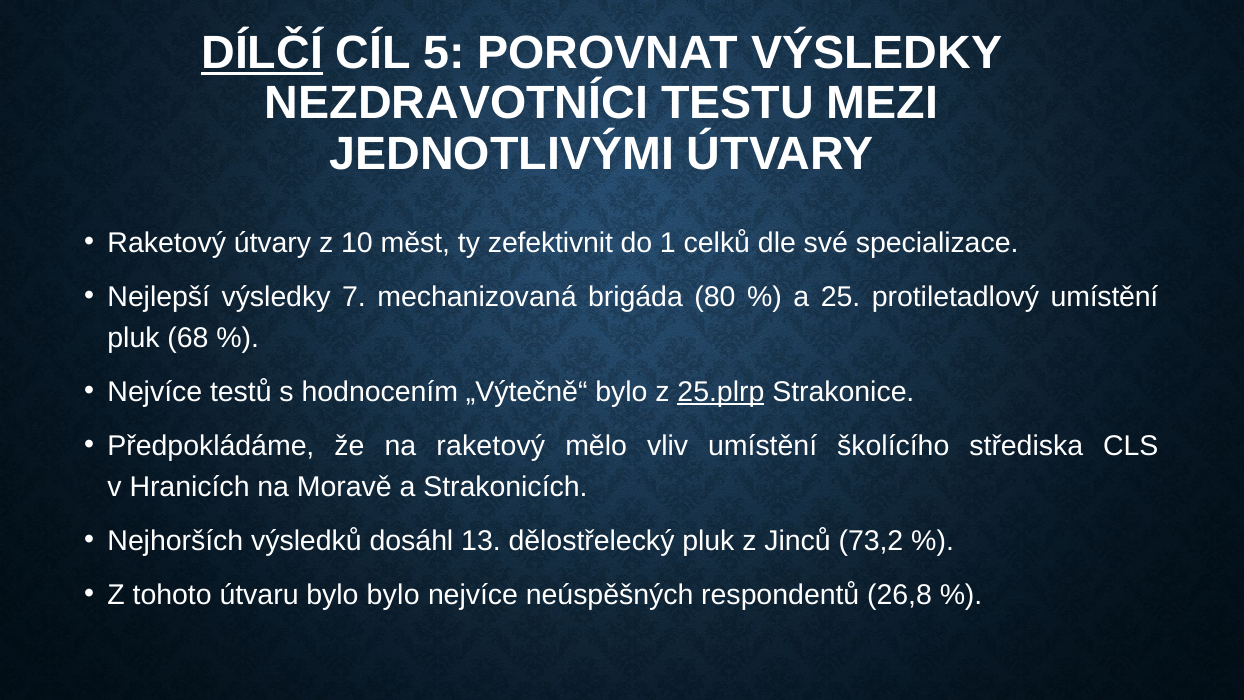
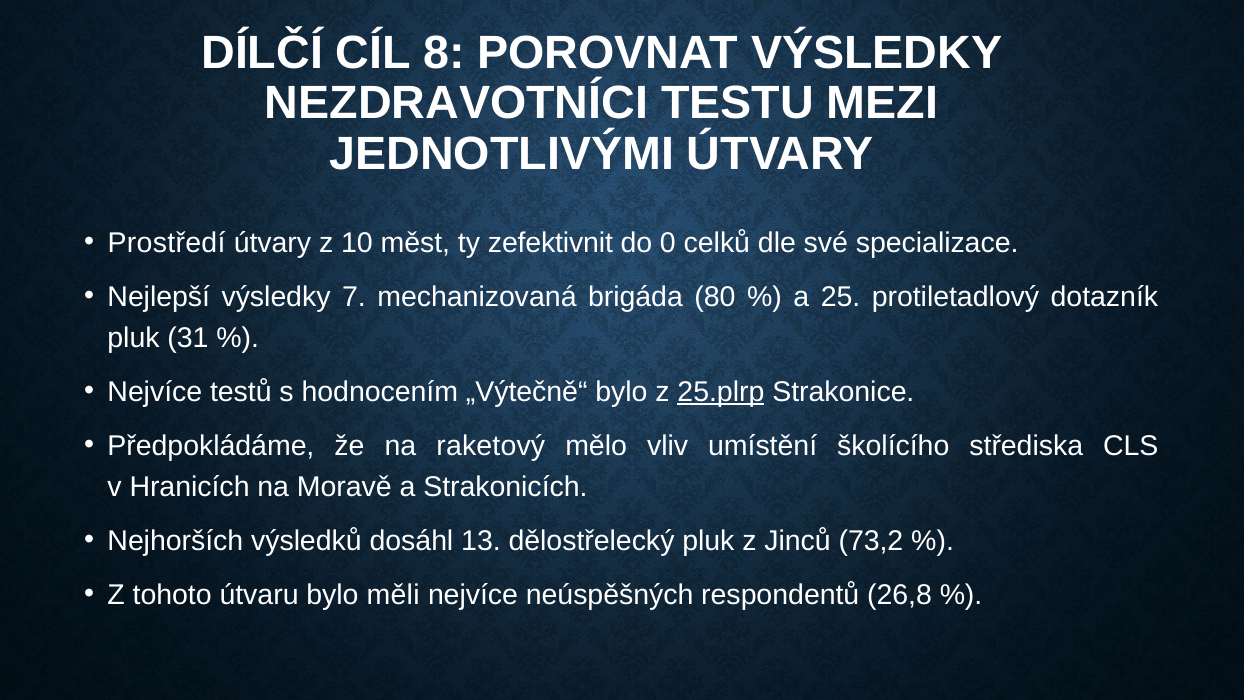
DÍLČÍ underline: present -> none
5: 5 -> 8
Raketový at (167, 243): Raketový -> Prostředí
1: 1 -> 0
protiletadlový umístění: umístění -> dotazník
68: 68 -> 31
bylo bylo: bylo -> měli
